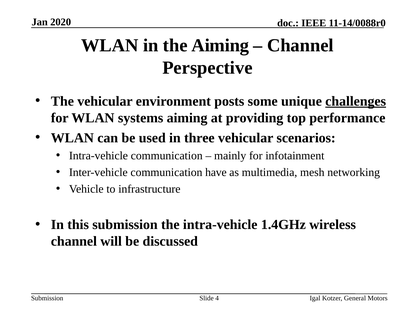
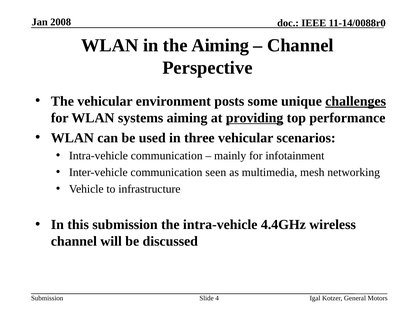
2020: 2020 -> 2008
providing underline: none -> present
have: have -> seen
1.4GHz: 1.4GHz -> 4.4GHz
